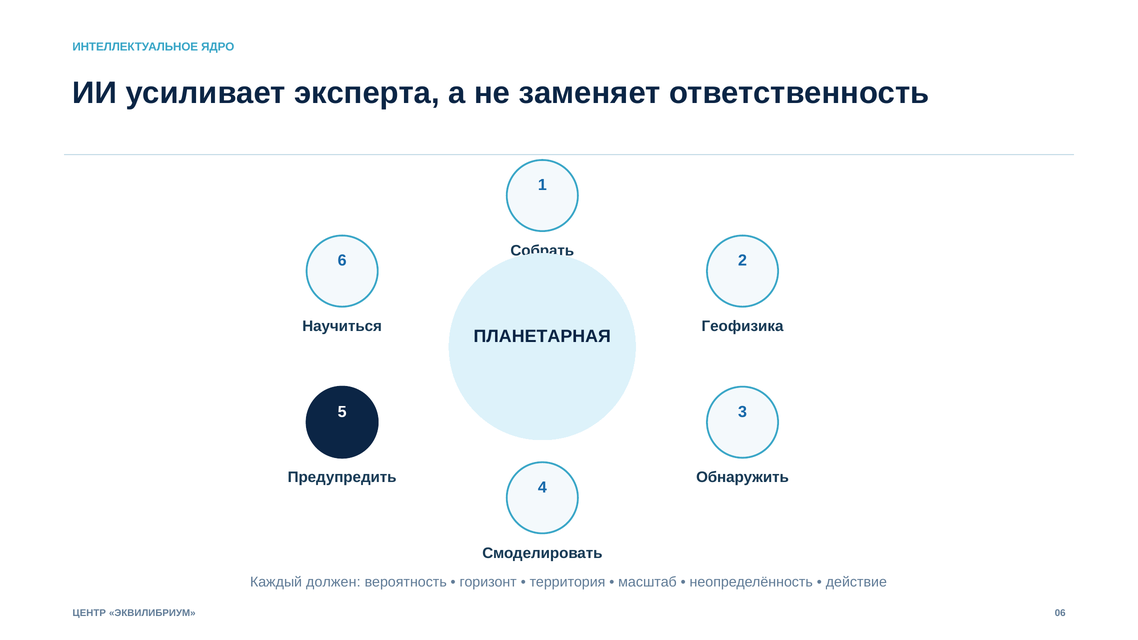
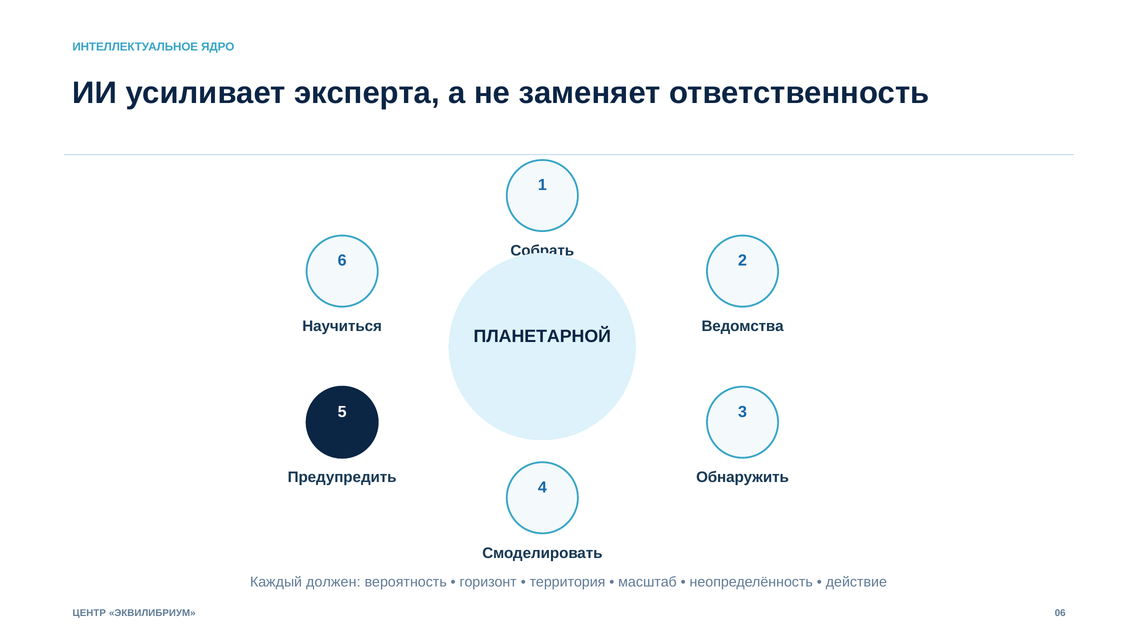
Геофизика: Геофизика -> Ведомства
ПЛАНЕТАРНАЯ: ПЛАНЕТАРНАЯ -> ПЛАНЕТАРНОЙ
